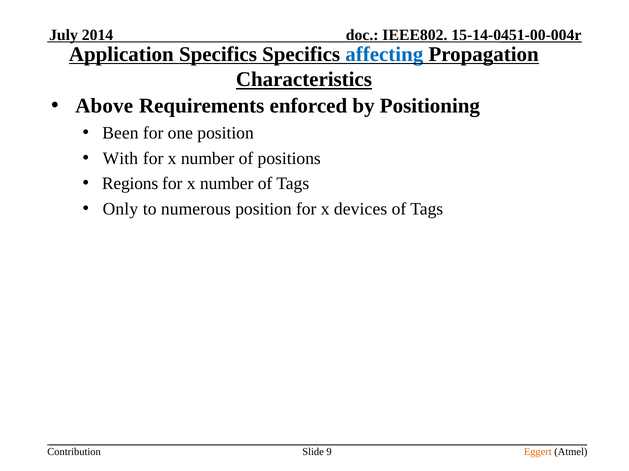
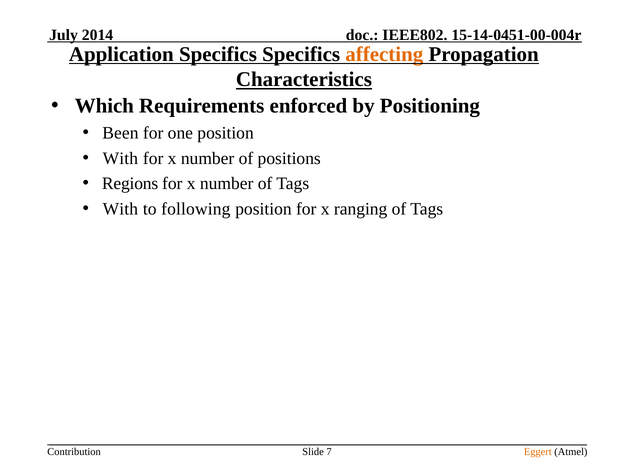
affecting colour: blue -> orange
Above: Above -> Which
Only at (120, 209): Only -> With
numerous: numerous -> following
devices: devices -> ranging
9: 9 -> 7
